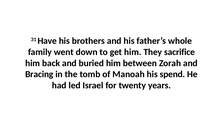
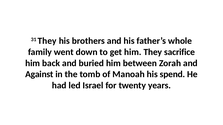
31 Have: Have -> They
Bracing: Bracing -> Against
